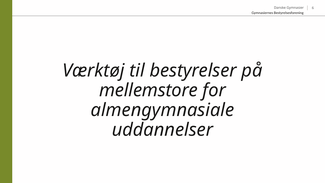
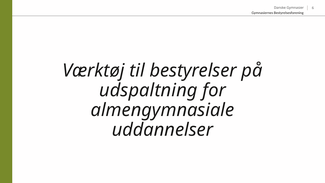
mellemstore: mellemstore -> udspaltning
